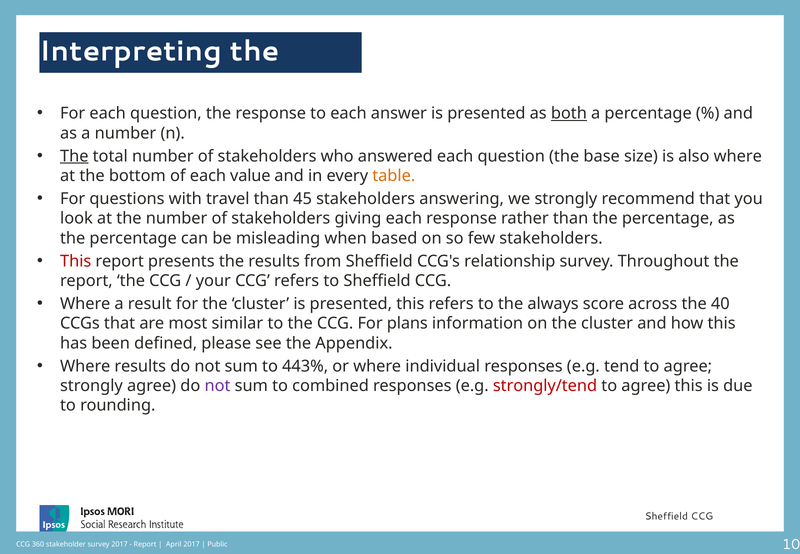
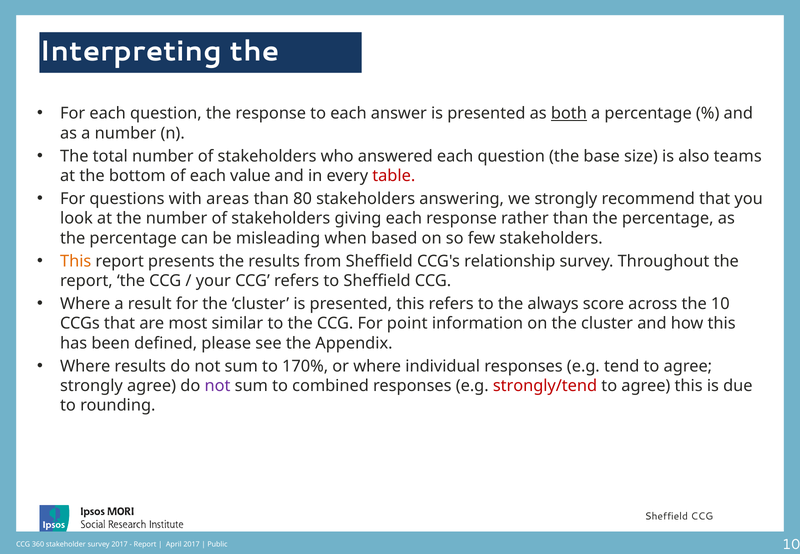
The at (74, 156) underline: present -> none
also where: where -> teams
table colour: orange -> red
travel: travel -> areas
45: 45 -> 80
This at (76, 261) colour: red -> orange
the 40: 40 -> 10
plans: plans -> point
443%: 443% -> 170%
